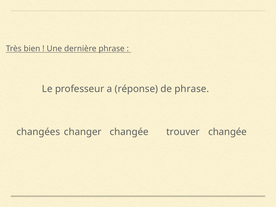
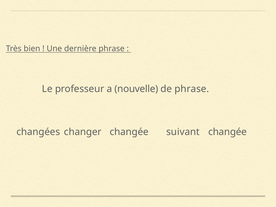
réponse: réponse -> nouvelle
trouver: trouver -> suivant
